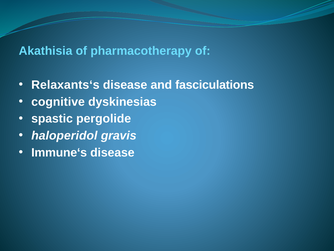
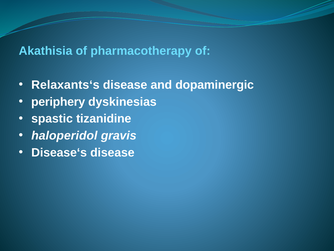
fasciculations: fasciculations -> dopaminergic
cognitive: cognitive -> periphery
pergolide: pergolide -> tizanidine
Immune‘s: Immune‘s -> Disease‘s
